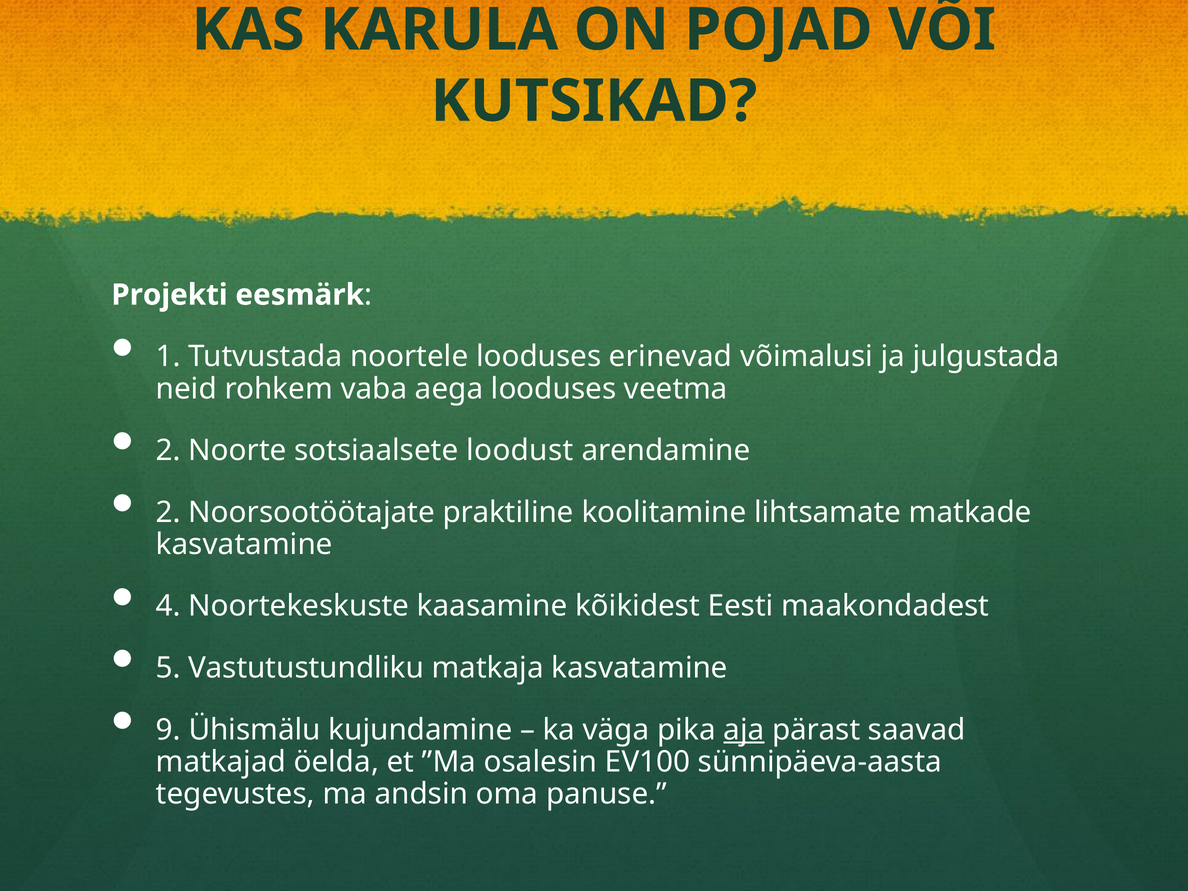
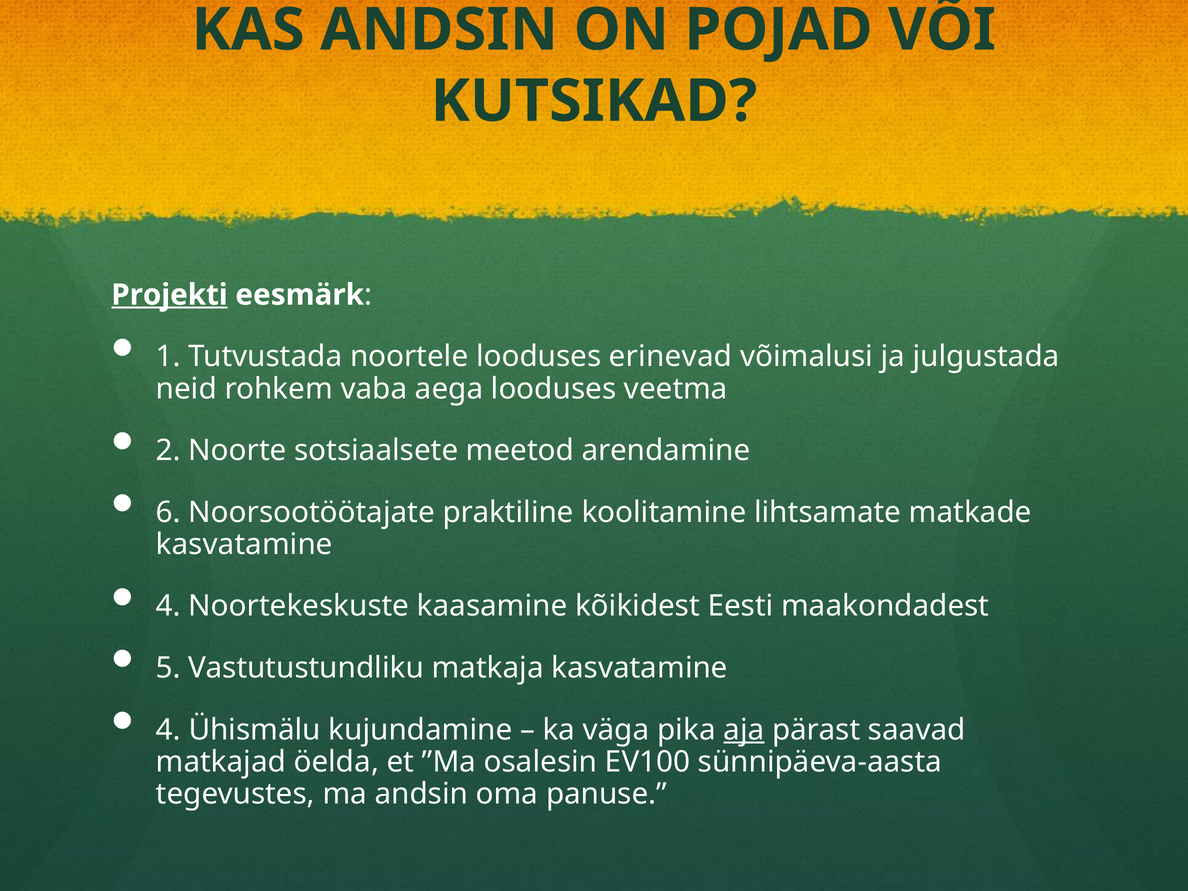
KAS KARULA: KARULA -> ANDSIN
Projekti underline: none -> present
loodust: loodust -> meetod
2 at (168, 512): 2 -> 6
9 at (168, 730): 9 -> 4
